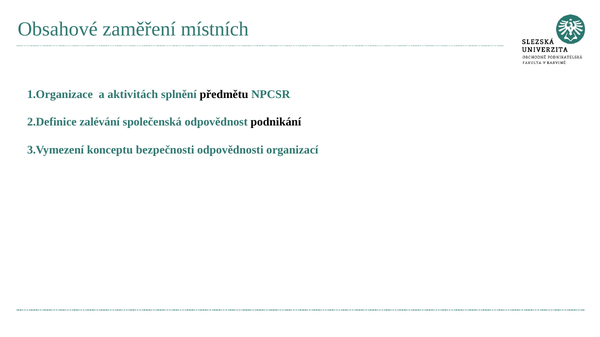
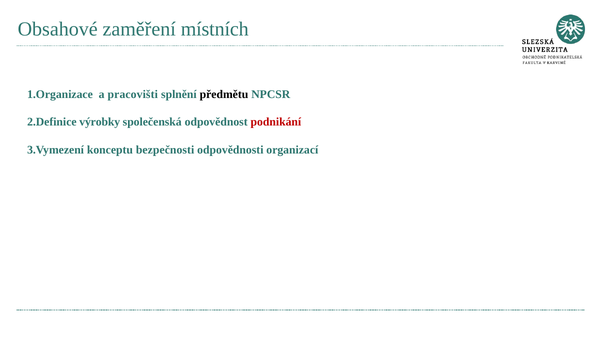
aktivitách: aktivitách -> pracovišti
zalévání: zalévání -> výrobky
podnikání colour: black -> red
